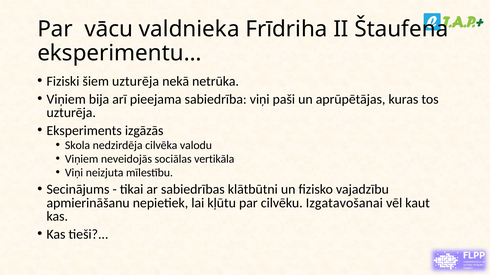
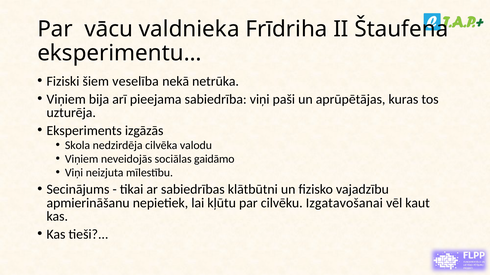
šiem uzturēja: uzturēja -> veselība
vertikāla: vertikāla -> gaidāmo
